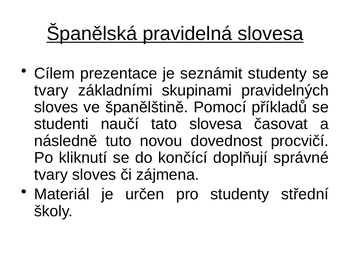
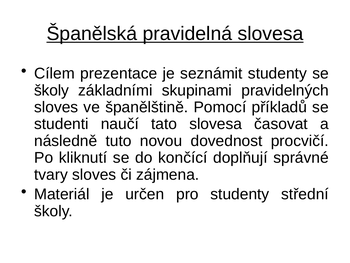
tvary at (51, 90): tvary -> školy
